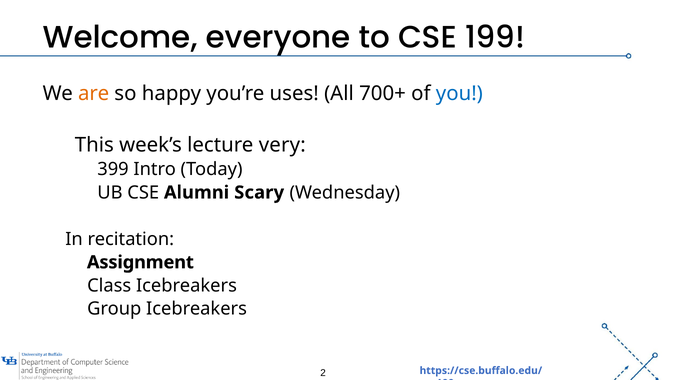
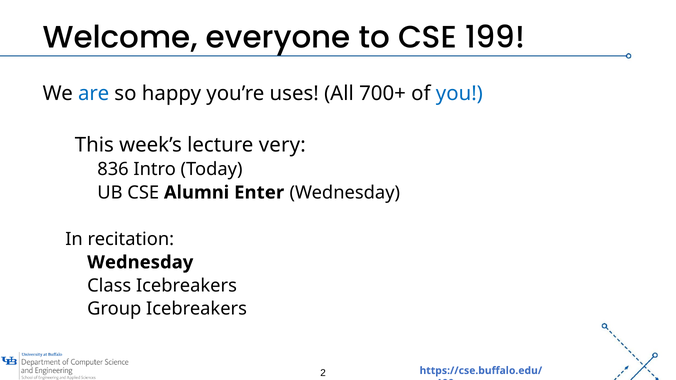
are colour: orange -> blue
399: 399 -> 836
Scary: Scary -> Enter
Assignment at (140, 262): Assignment -> Wednesday
